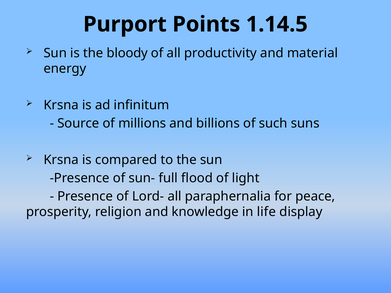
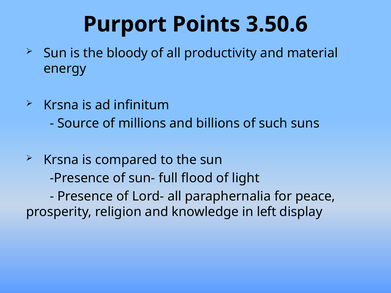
1.14.5: 1.14.5 -> 3.50.6
life: life -> left
